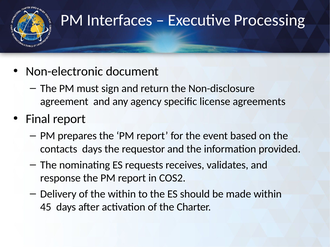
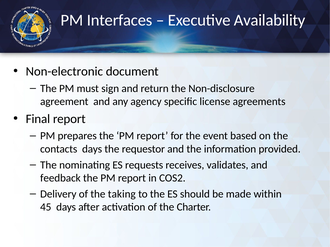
Processing: Processing -> Availability
response: response -> feedback
the within: within -> taking
